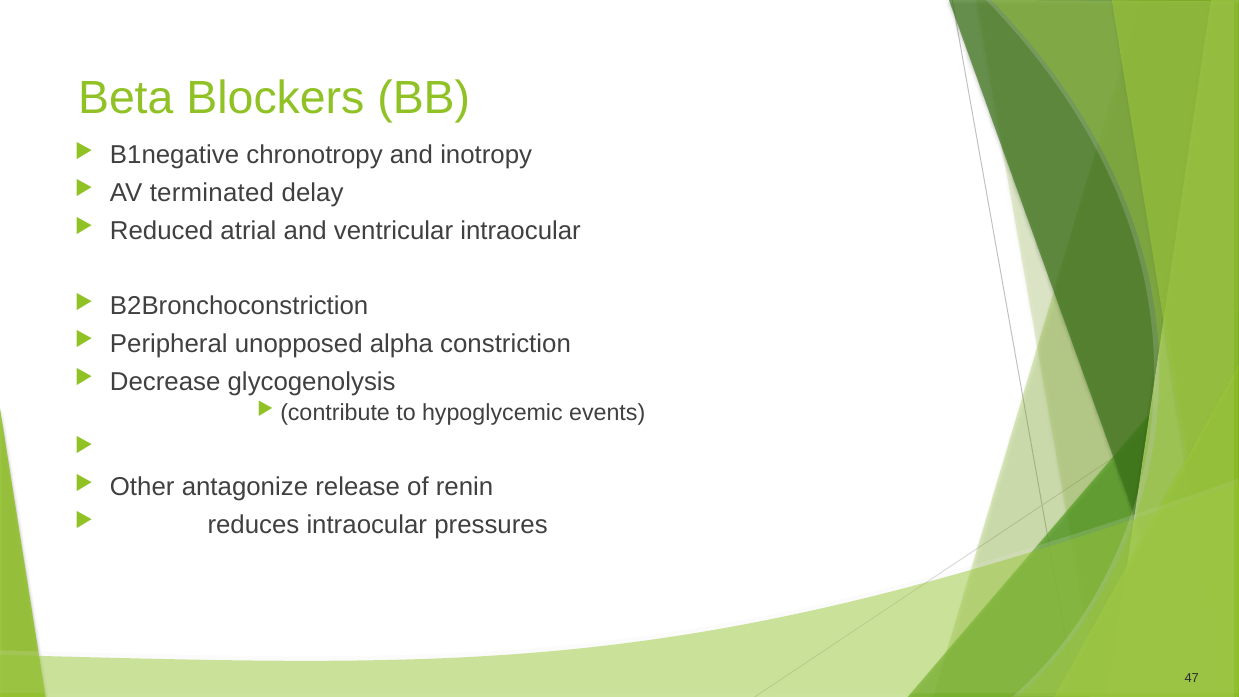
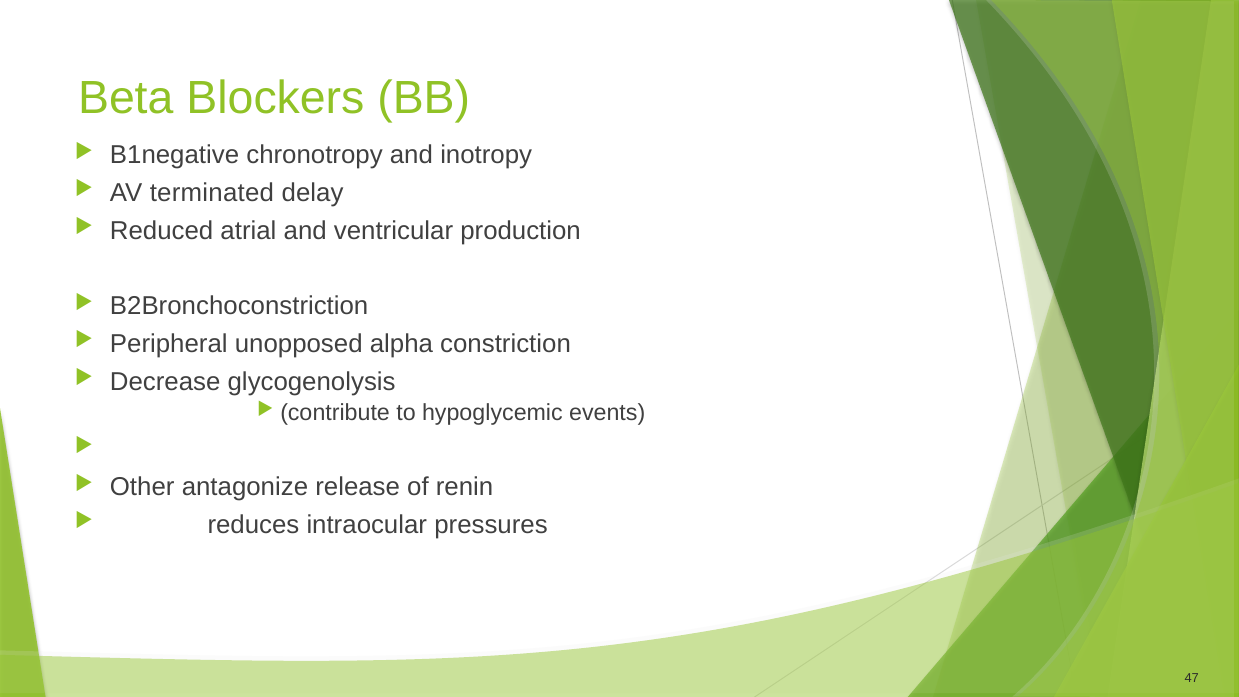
ventricular intraocular: intraocular -> production
